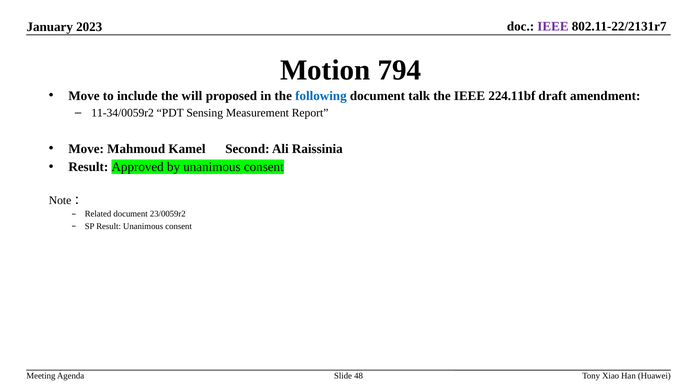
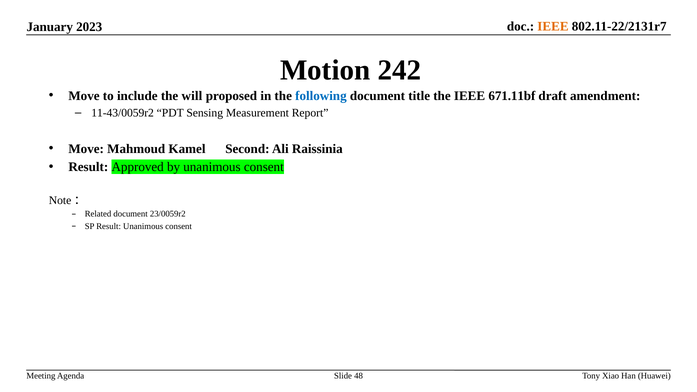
IEEE at (553, 26) colour: purple -> orange
794: 794 -> 242
talk: talk -> title
224.11bf: 224.11bf -> 671.11bf
11-34/0059r2: 11-34/0059r2 -> 11-43/0059r2
